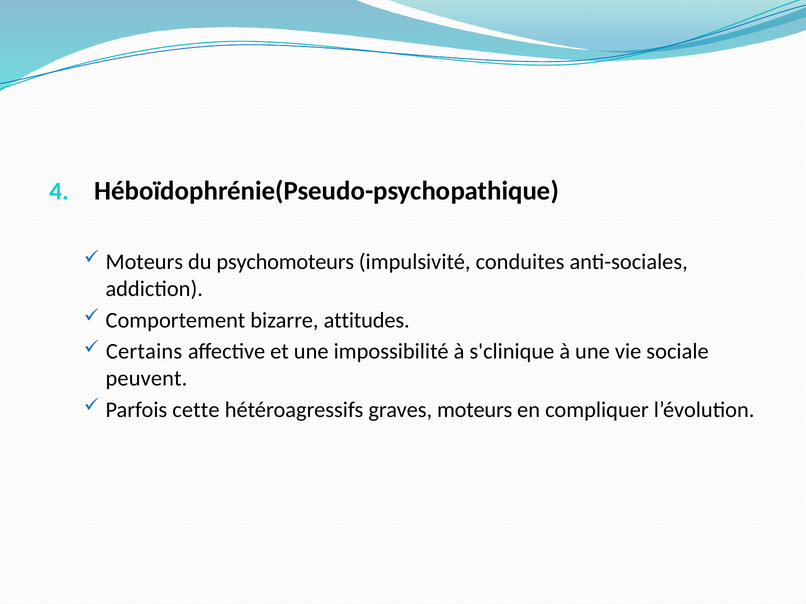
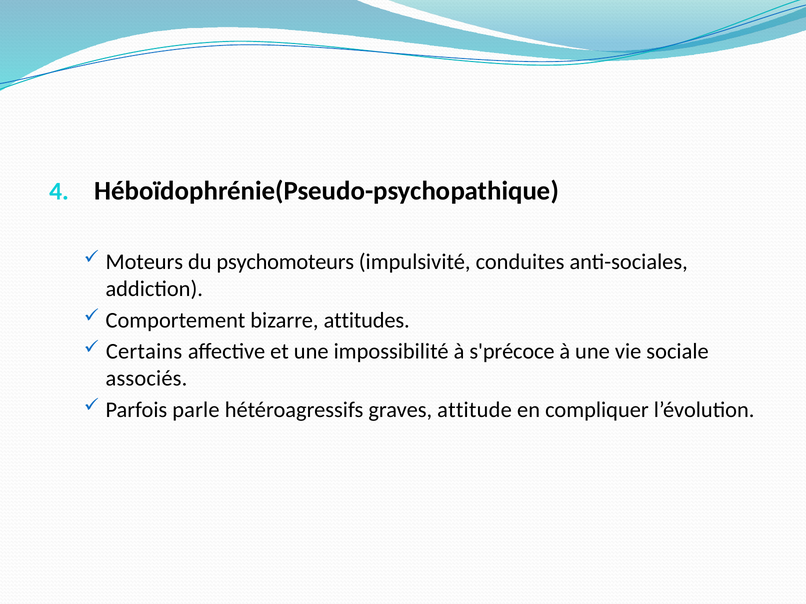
s'clinique: s'clinique -> s'précoce
peuvent: peuvent -> associés
cette: cette -> parle
graves moteurs: moteurs -> attitude
